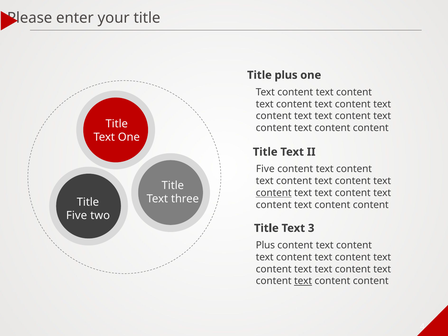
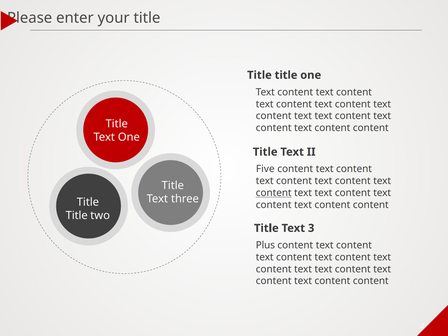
plus at (286, 75): plus -> title
Five at (77, 216): Five -> Title
text at (303, 281) underline: present -> none
